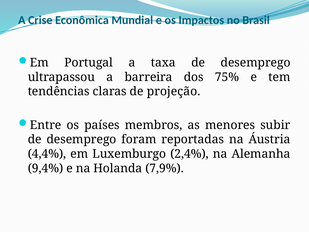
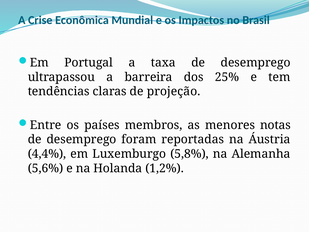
75%: 75% -> 25%
subir: subir -> notas
2,4%: 2,4% -> 5,8%
9,4%: 9,4% -> 5,6%
7,9%: 7,9% -> 1,2%
